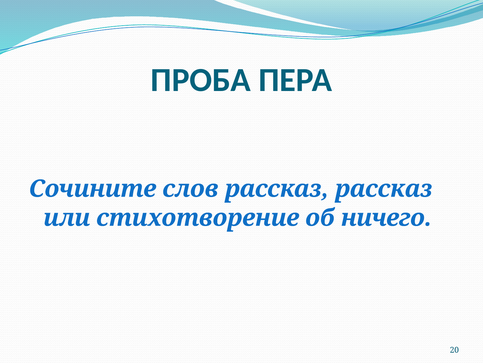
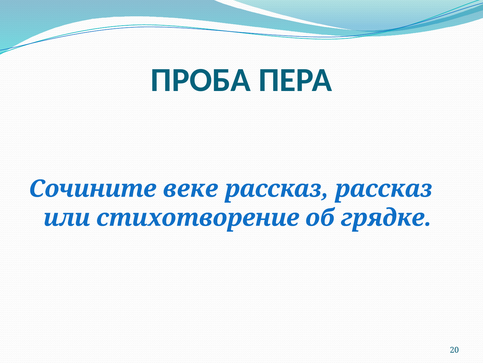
слов: слов -> веке
ничего: ничего -> грядке
